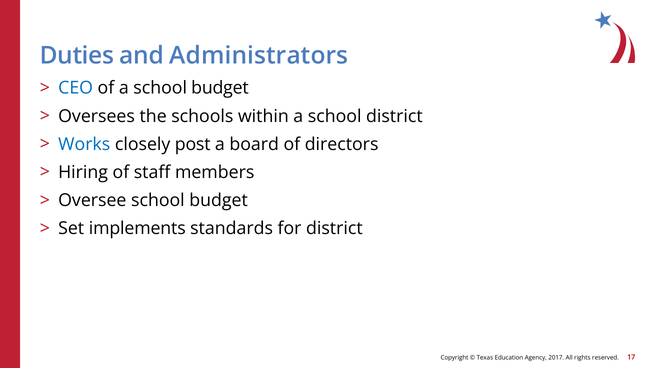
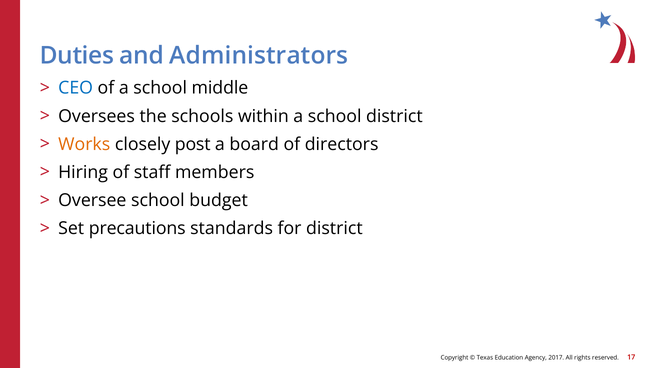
a school budget: budget -> middle
Works colour: blue -> orange
implements: implements -> precautions
